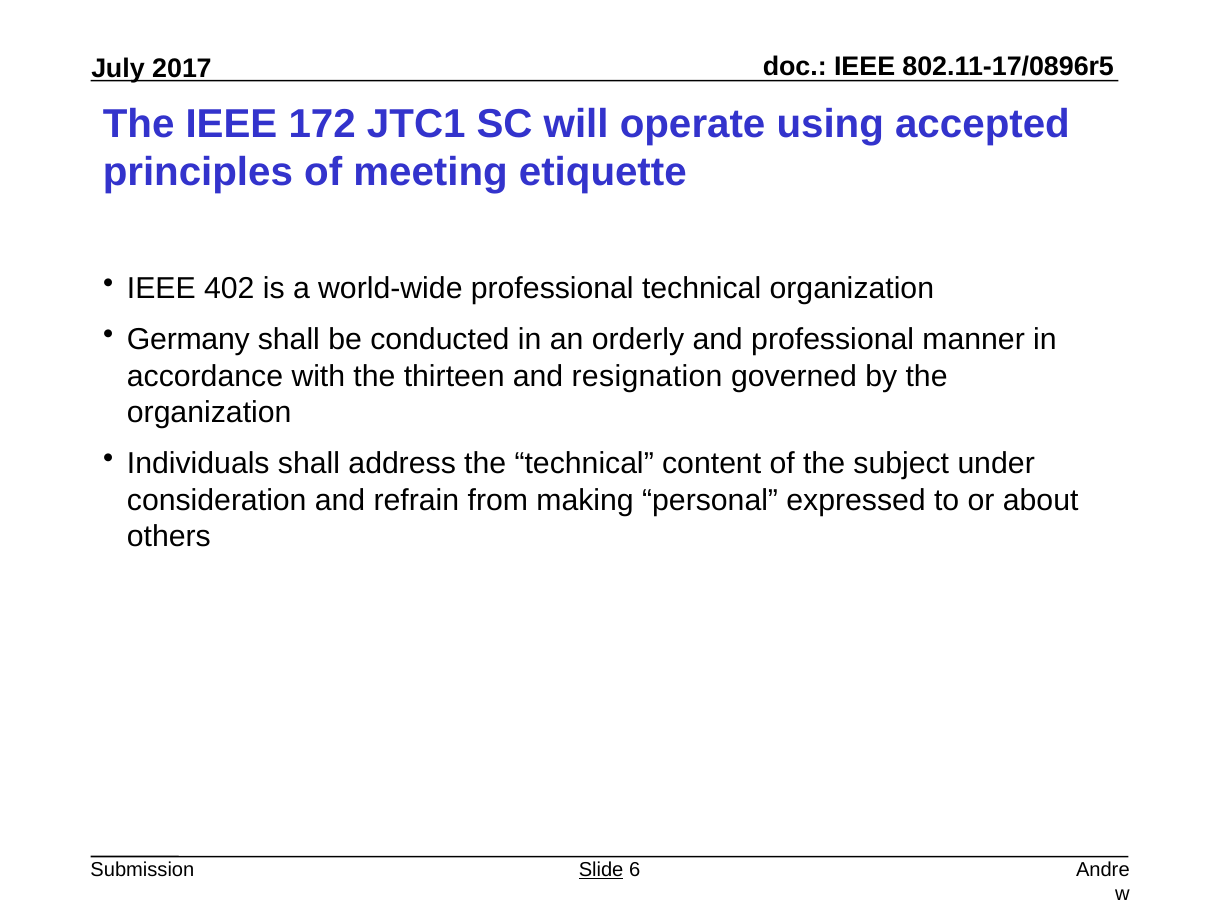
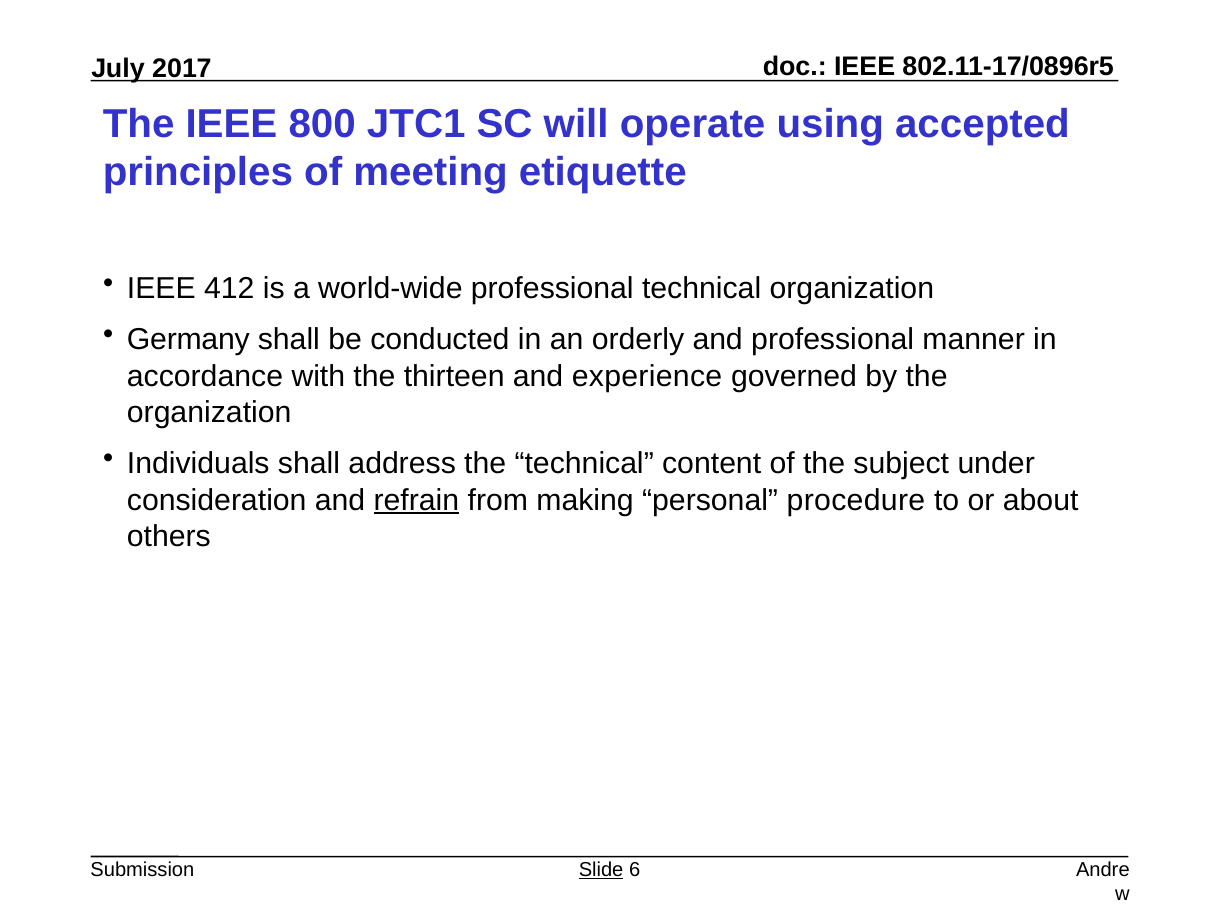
172: 172 -> 800
402: 402 -> 412
resignation: resignation -> experience
refrain underline: none -> present
expressed: expressed -> procedure
